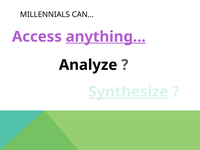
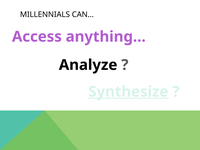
anything… underline: present -> none
